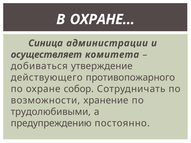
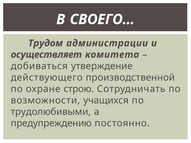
ОХРАНЕ…: ОХРАНЕ… -> СВОЕГО…
Синица: Синица -> Трудом
противопожарного: противопожарного -> производственной
собор: собор -> строю
хранение: хранение -> учащихся
